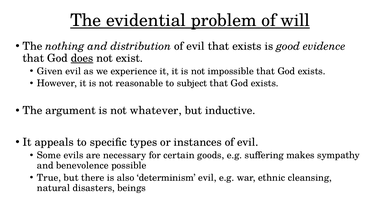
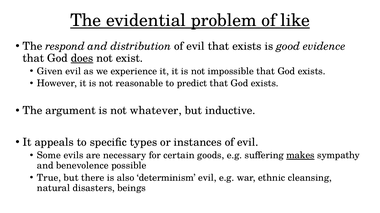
will: will -> like
nothing: nothing -> respond
subject: subject -> predict
makes underline: none -> present
